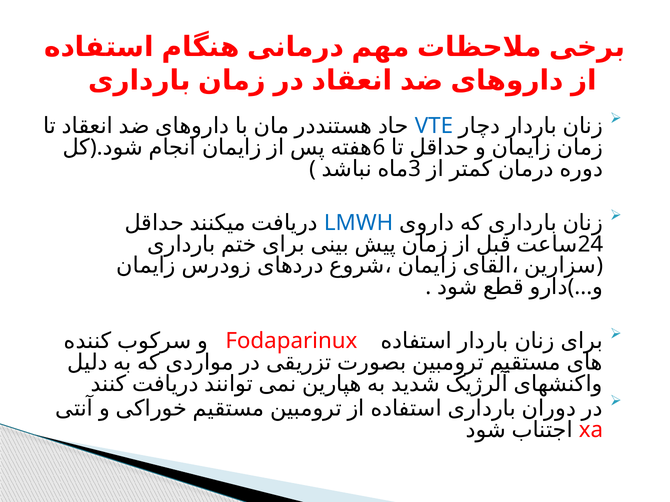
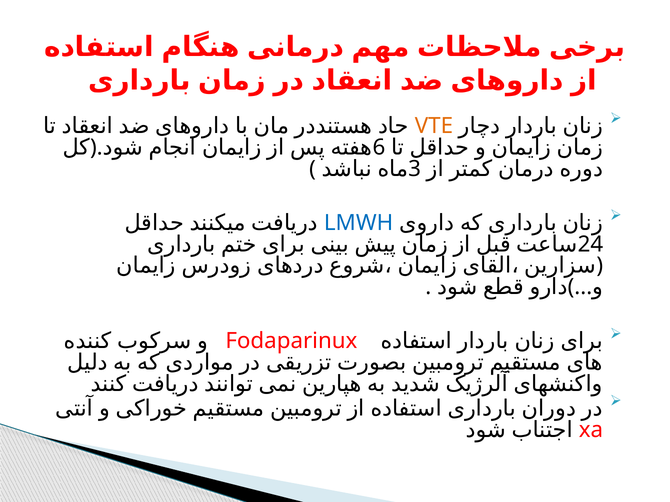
VTE colour: blue -> orange
